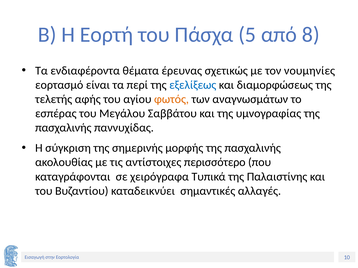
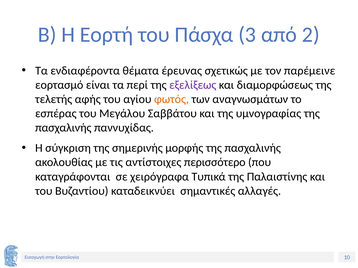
5: 5 -> 3
8: 8 -> 2
νουμηνίες: νουμηνίες -> παρέμεινε
εξελίξεως colour: blue -> purple
